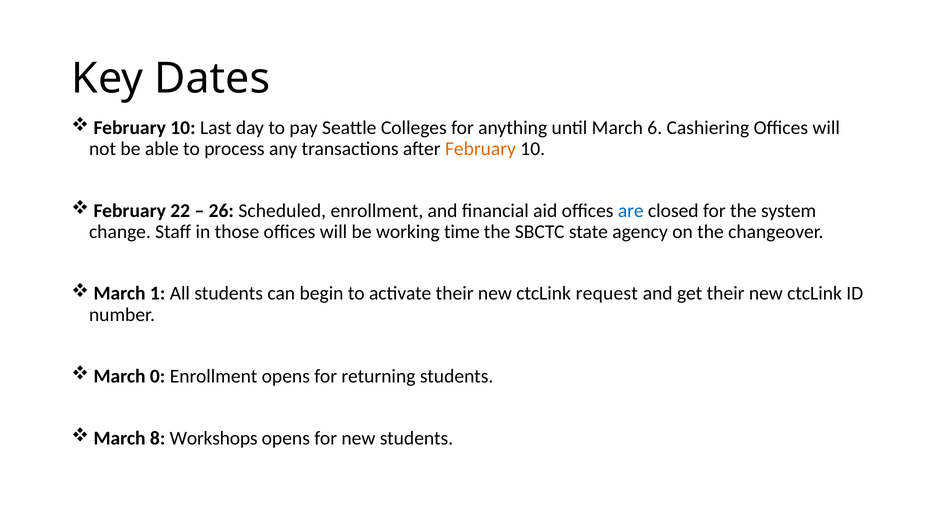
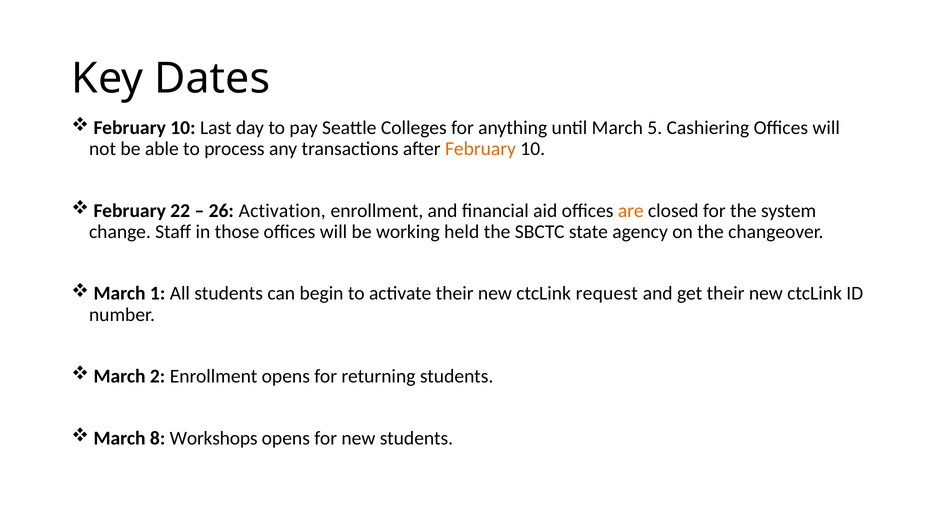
6: 6 -> 5
Scheduled: Scheduled -> Activation
are colour: blue -> orange
time: time -> held
0: 0 -> 2
